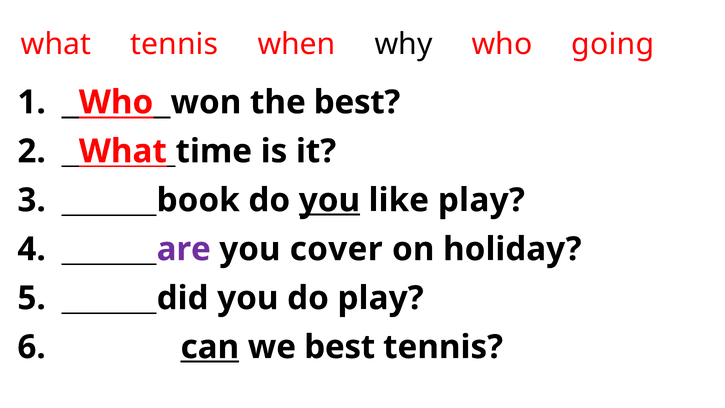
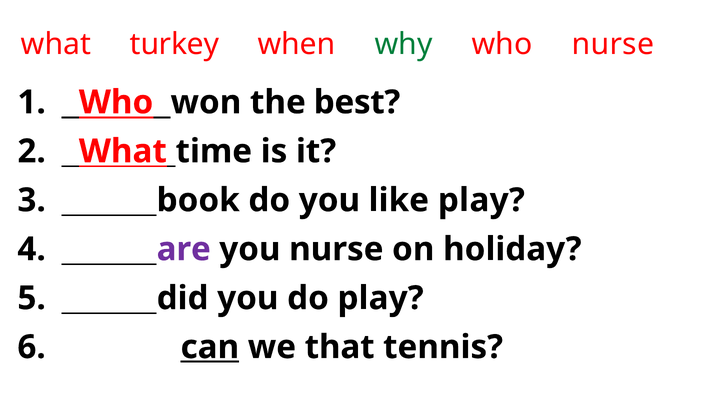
what tennis: tennis -> turkey
why colour: black -> green
who going: going -> nurse
you at (329, 200) underline: present -> none
you cover: cover -> nurse
we best: best -> that
